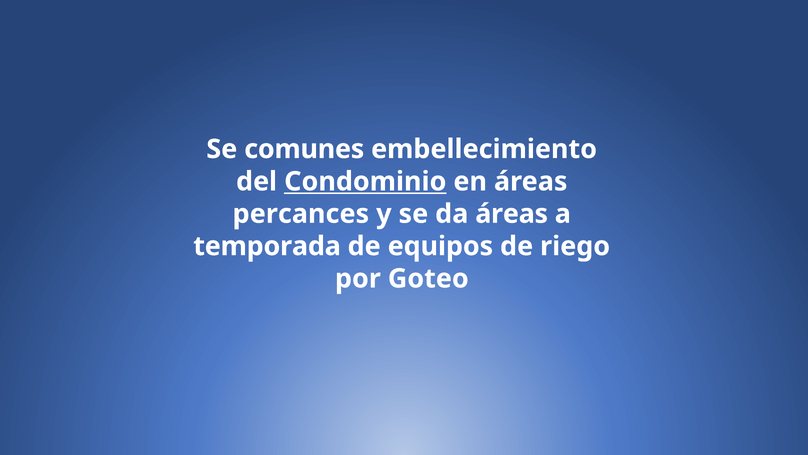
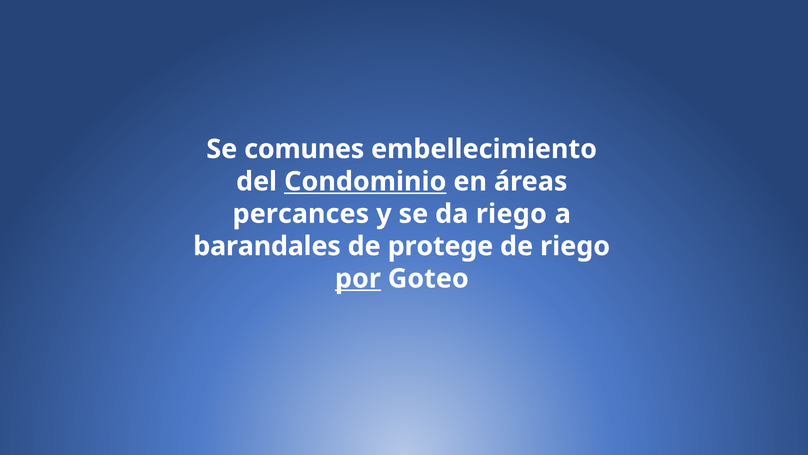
da áreas: áreas -> riego
temporada: temporada -> barandales
equipos: equipos -> protege
por underline: none -> present
